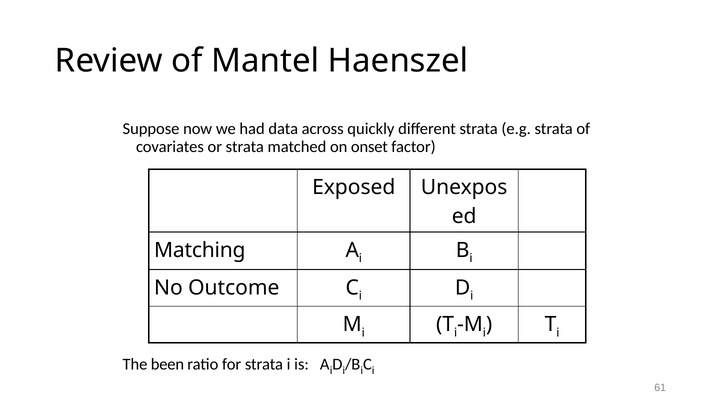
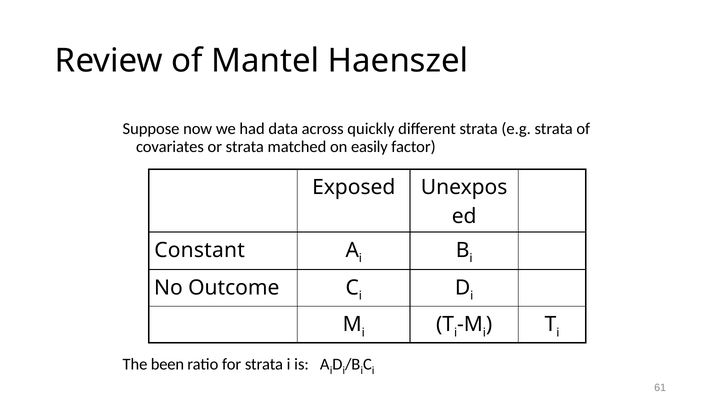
onset: onset -> easily
Matching: Matching -> Constant
